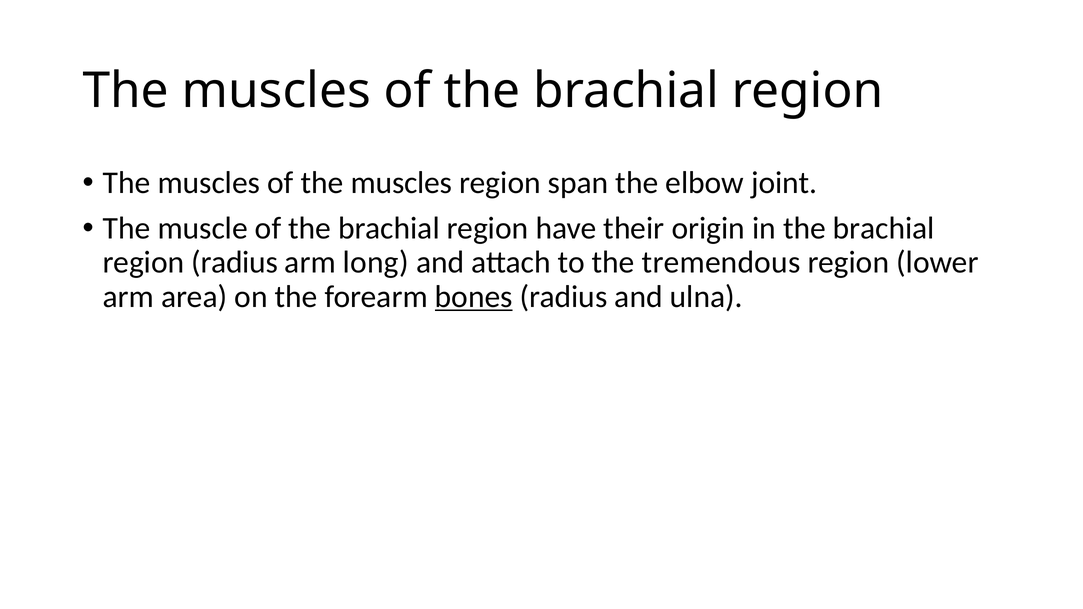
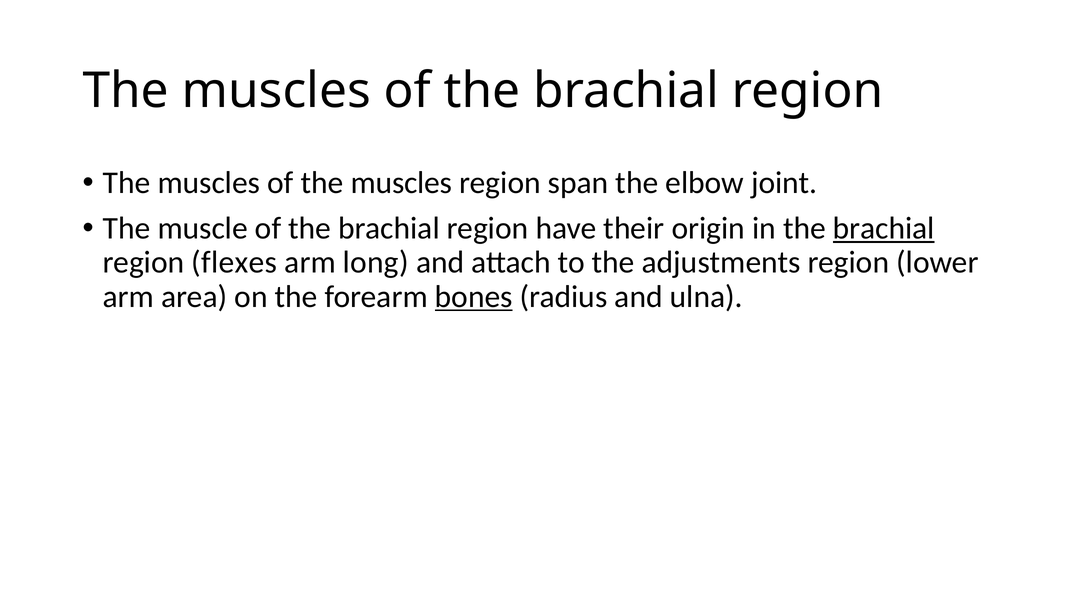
brachial at (884, 229) underline: none -> present
region radius: radius -> flexes
tremendous: tremendous -> adjustments
